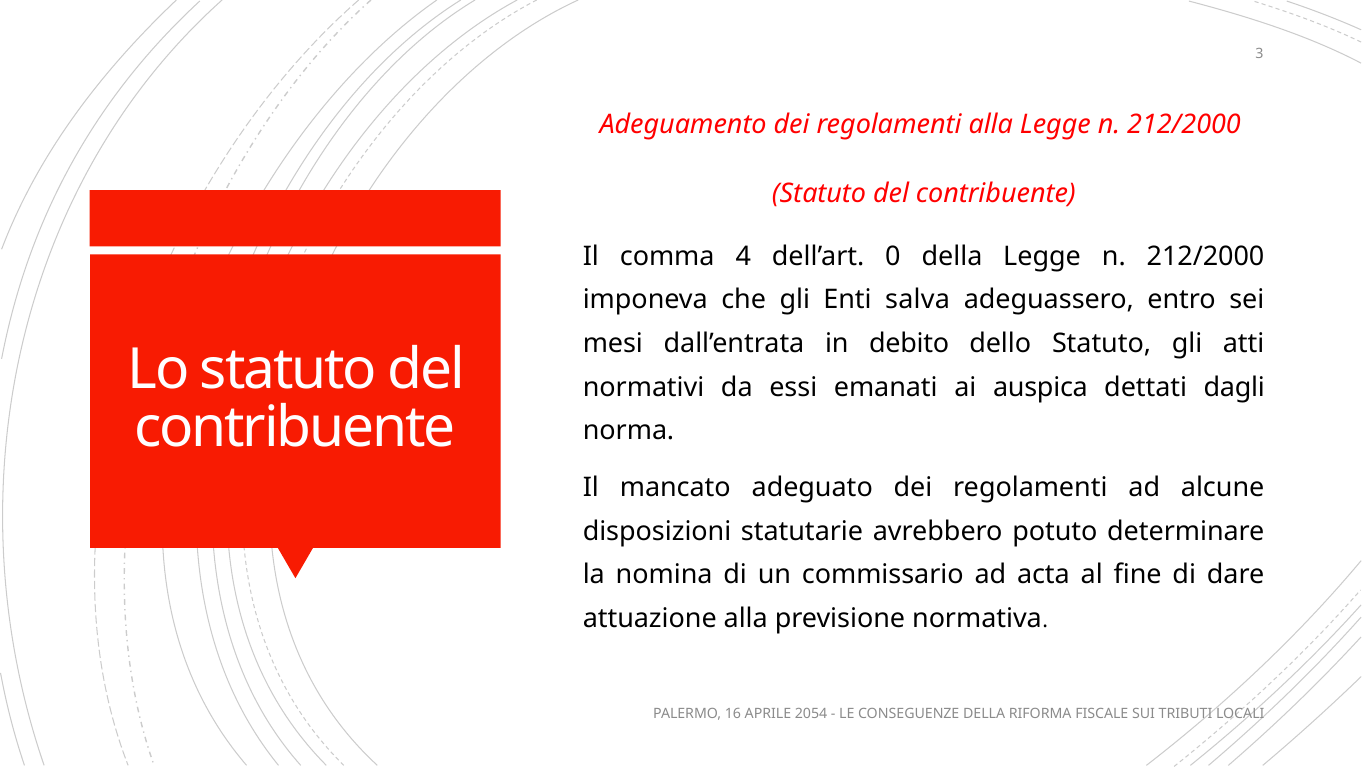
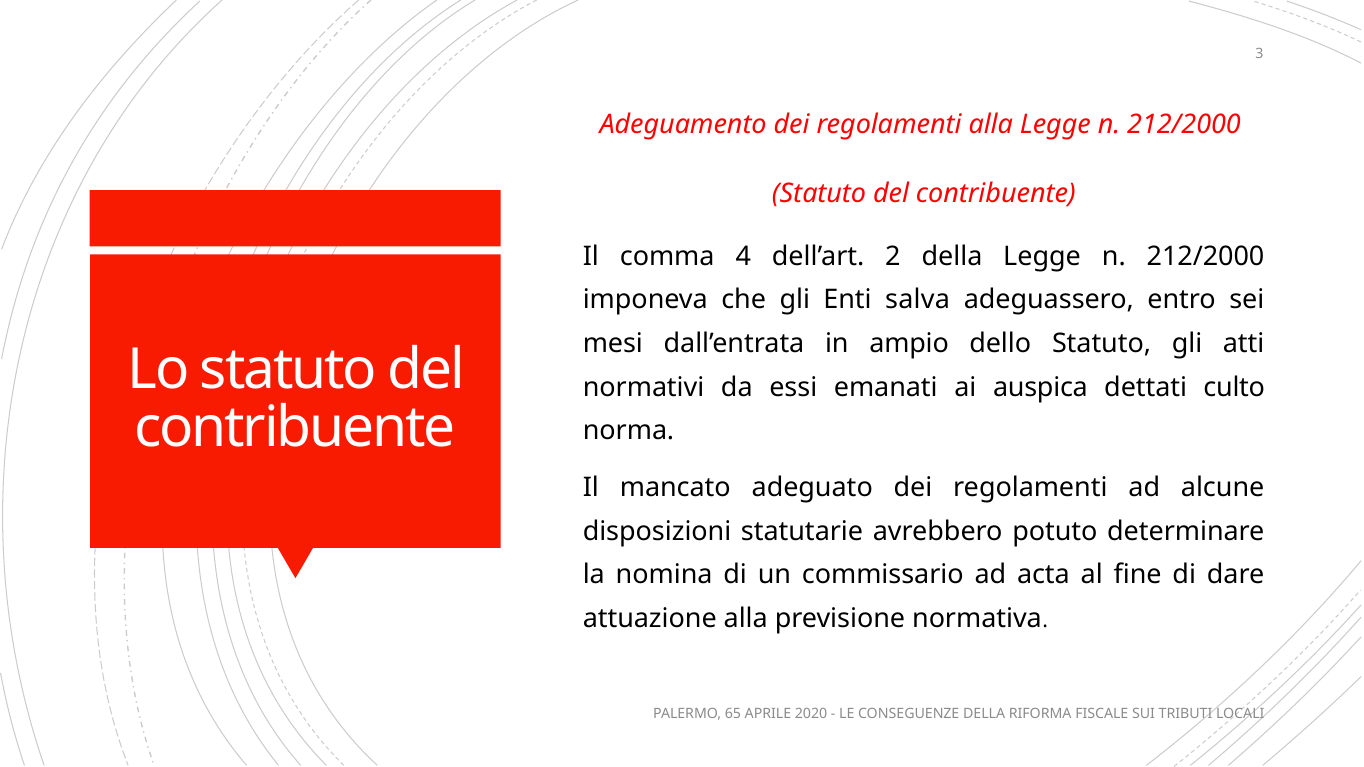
0: 0 -> 2
debito: debito -> ampio
dagli: dagli -> culto
16: 16 -> 65
2054: 2054 -> 2020
